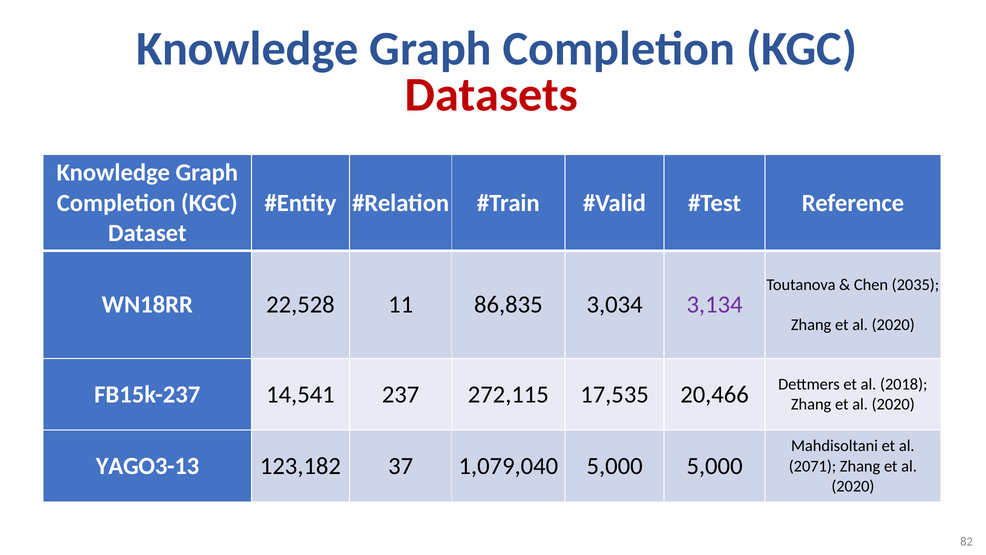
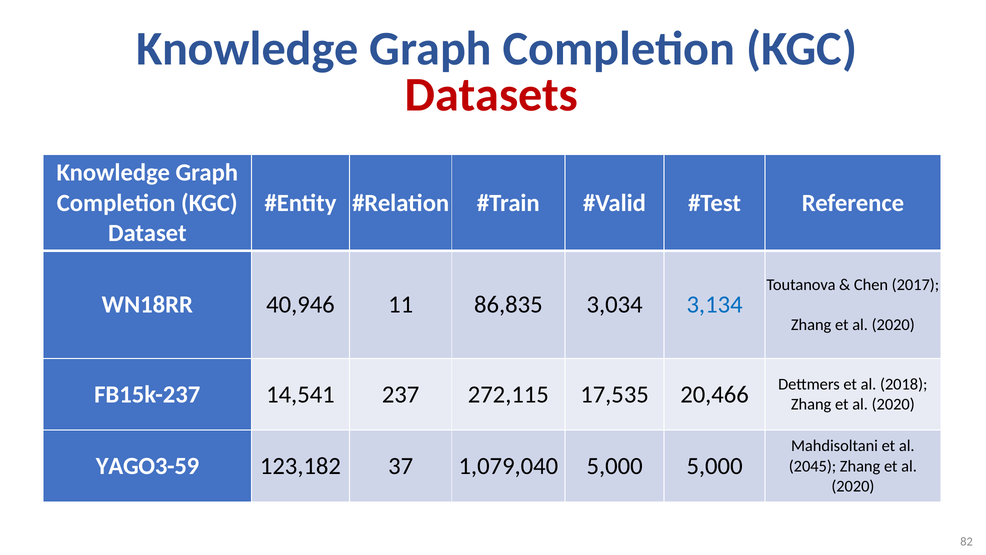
2035: 2035 -> 2017
22,528: 22,528 -> 40,946
3,134 colour: purple -> blue
YAGO3-13: YAGO3-13 -> YAGO3-59
2071: 2071 -> 2045
